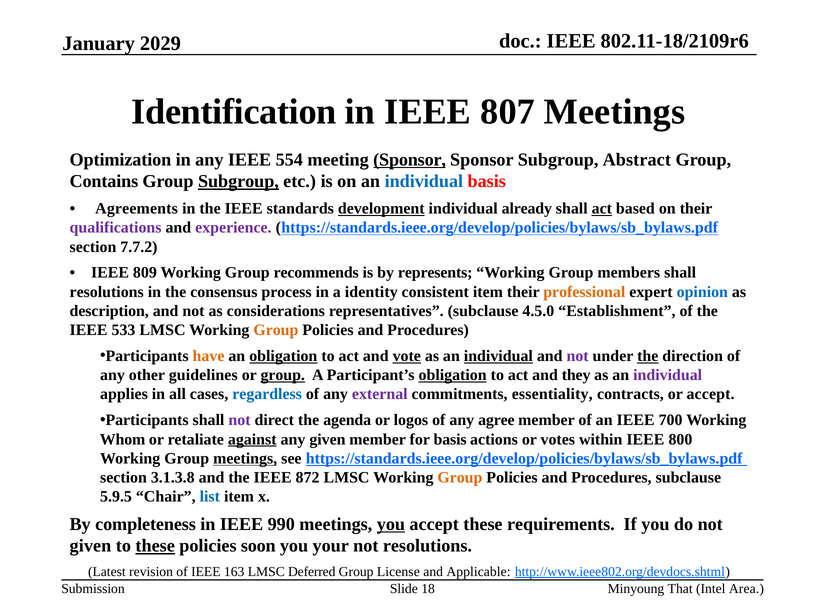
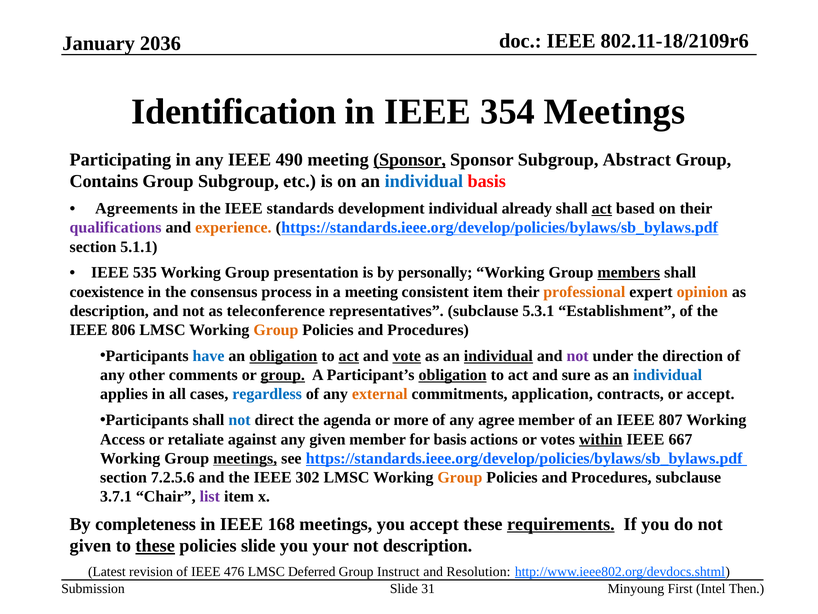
2029: 2029 -> 2036
807: 807 -> 354
Optimization: Optimization -> Participating
554: 554 -> 490
Subgroup at (238, 181) underline: present -> none
development underline: present -> none
experience colour: purple -> orange
7.7.2: 7.7.2 -> 5.1.1
809: 809 -> 535
recommends: recommends -> presentation
represents: represents -> personally
members underline: none -> present
resolutions at (107, 292): resolutions -> coexistence
a identity: identity -> meeting
opinion colour: blue -> orange
considerations: considerations -> teleconference
4.5.0: 4.5.0 -> 5.3.1
533: 533 -> 806
have colour: orange -> blue
act at (349, 356) underline: none -> present
the at (648, 356) underline: present -> none
guidelines: guidelines -> comments
they: they -> sure
individual at (668, 375) colour: purple -> blue
external colour: purple -> orange
essentiality: essentiality -> application
not at (240, 420) colour: purple -> blue
logos: logos -> more
700: 700 -> 807
Whom: Whom -> Access
against underline: present -> none
within underline: none -> present
800: 800 -> 667
3.1.3.8: 3.1.3.8 -> 7.2.5.6
872: 872 -> 302
5.9.5: 5.9.5 -> 3.7.1
list colour: blue -> purple
990: 990 -> 168
you at (391, 524) underline: present -> none
requirements underline: none -> present
policies soon: soon -> slide
not resolutions: resolutions -> description
163: 163 -> 476
License: License -> Instruct
Applicable: Applicable -> Resolution
18: 18 -> 31
That: That -> First
Area: Area -> Then
